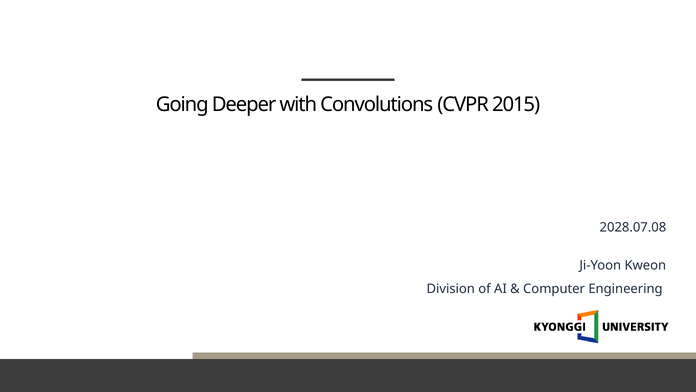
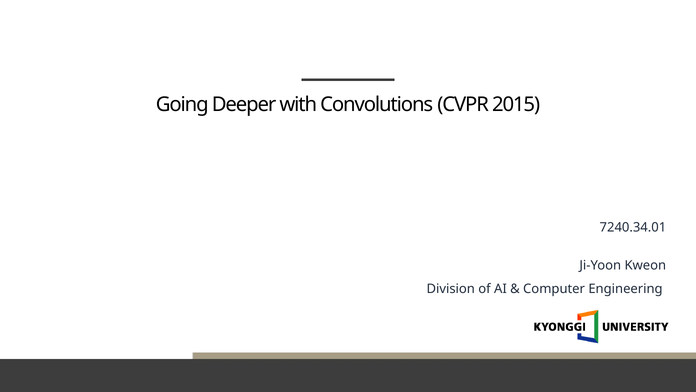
2028.07.08: 2028.07.08 -> 7240.34.01
